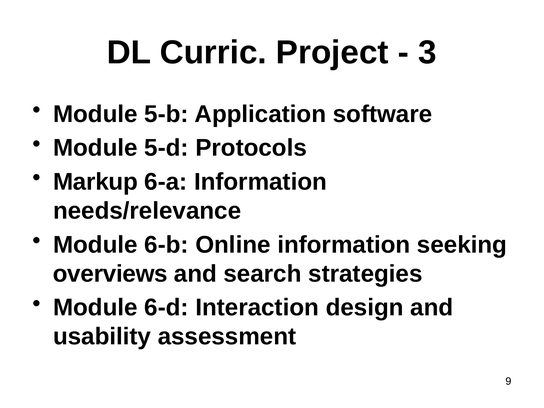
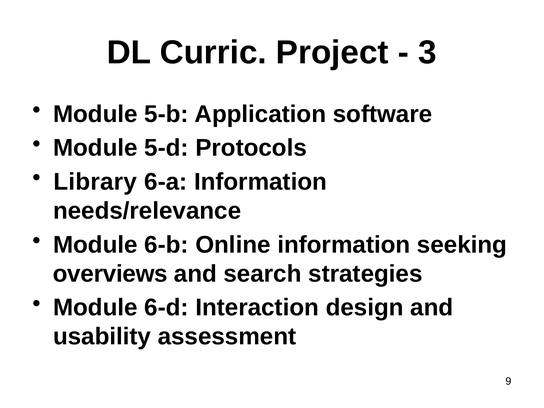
Markup: Markup -> Library
